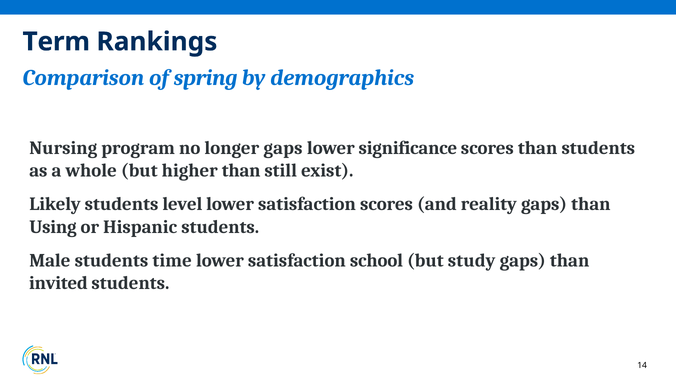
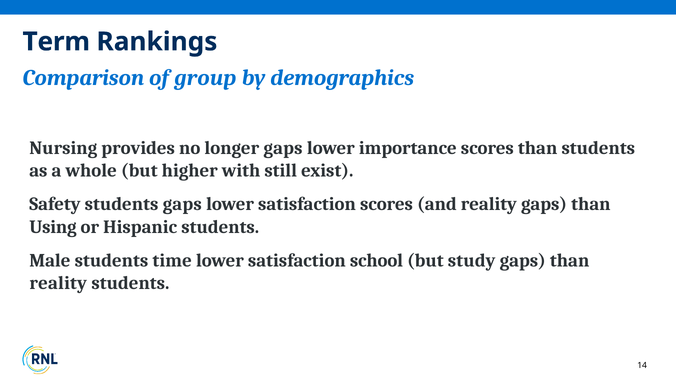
spring: spring -> group
program: program -> provides
significance: significance -> importance
higher than: than -> with
Likely: Likely -> Safety
students level: level -> gaps
invited at (58, 283): invited -> reality
